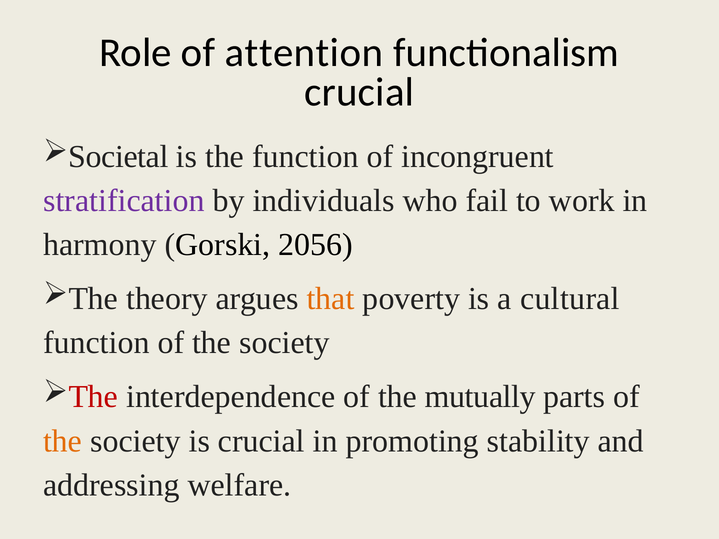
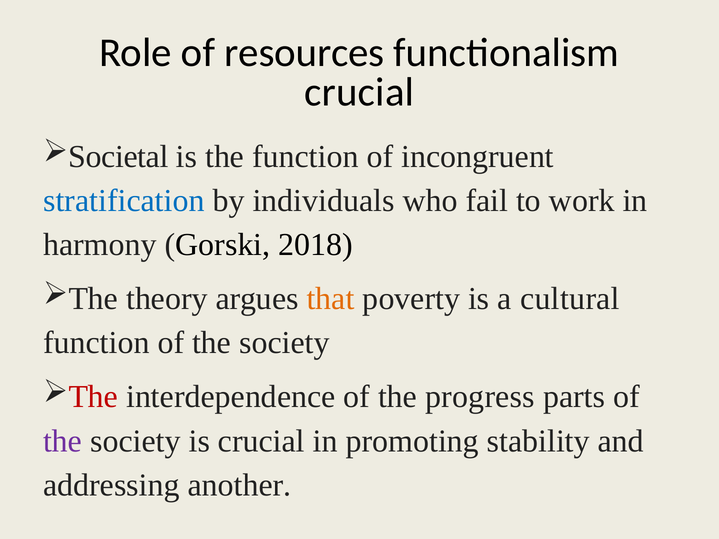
attention: attention -> resources
stratification colour: purple -> blue
2056: 2056 -> 2018
mutually: mutually -> progress
the at (63, 441) colour: orange -> purple
welfare: welfare -> another
